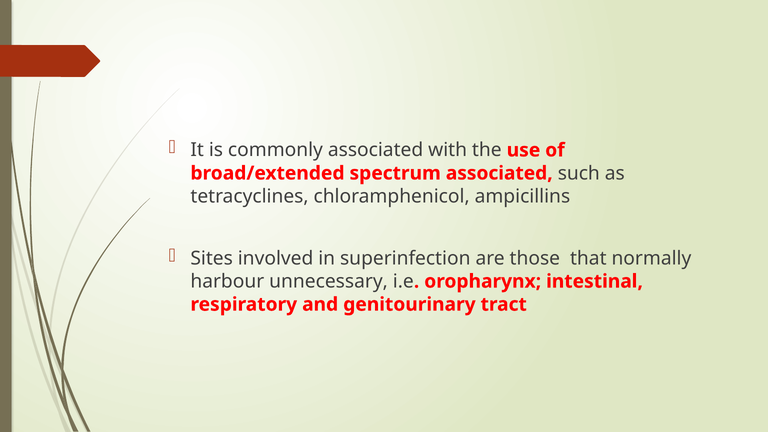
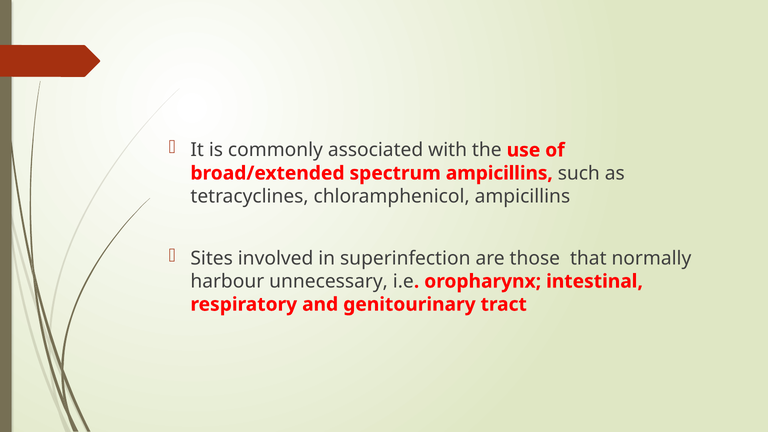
spectrum associated: associated -> ampicillins
